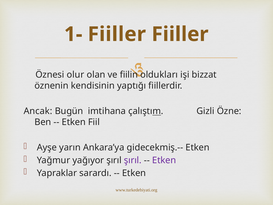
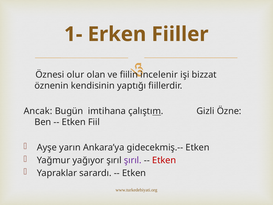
1- Fiiller: Fiiller -> Erken
oldukları: oldukları -> incelenir
Etken at (164, 160) colour: purple -> red
